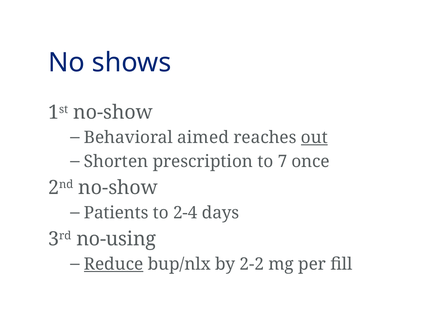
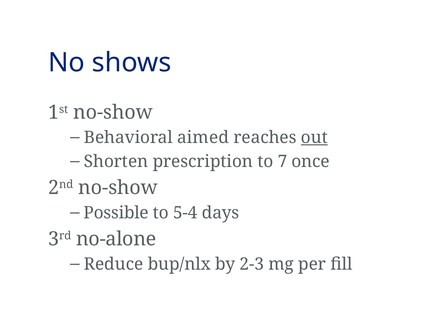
Patients: Patients -> Possible
2-4: 2-4 -> 5-4
no-using: no-using -> no-alone
Reduce underline: present -> none
2-2: 2-2 -> 2-3
